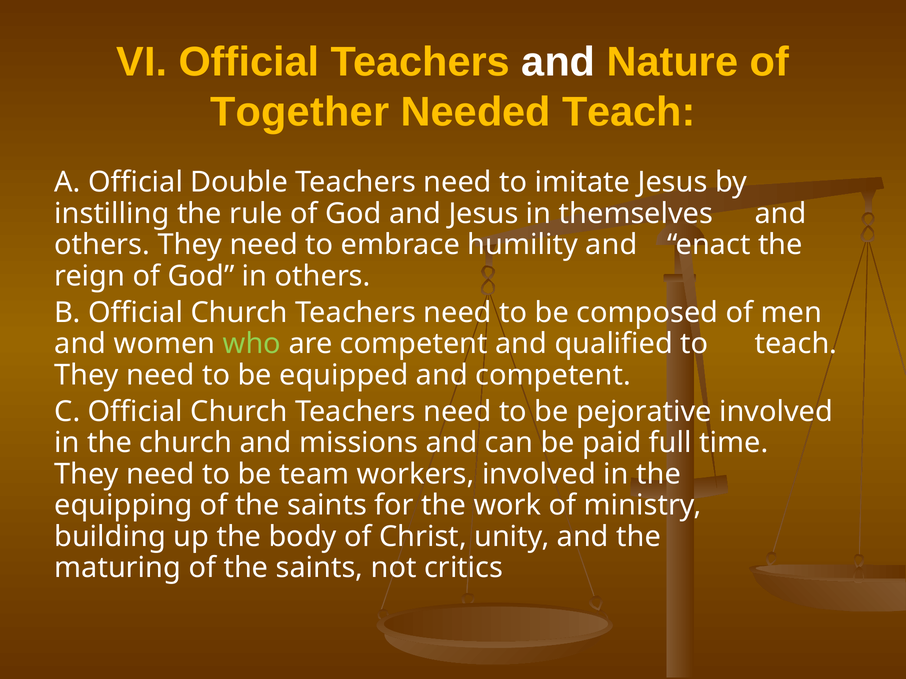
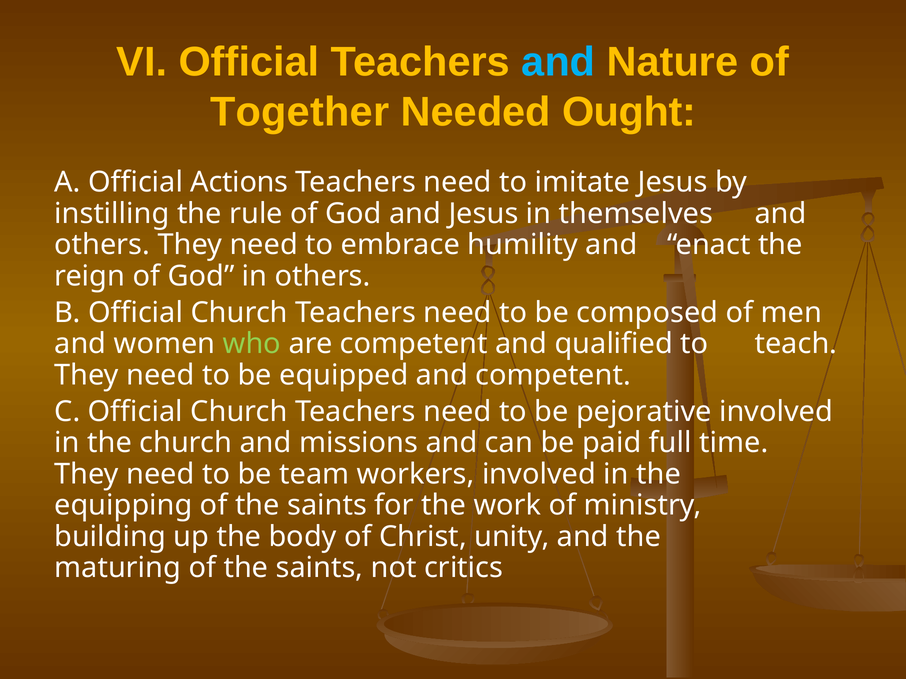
and at (558, 62) colour: white -> light blue
Needed Teach: Teach -> Ought
Double: Double -> Actions
